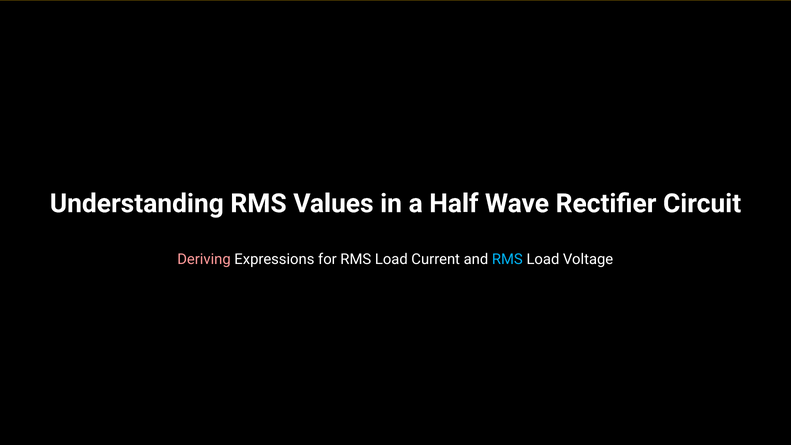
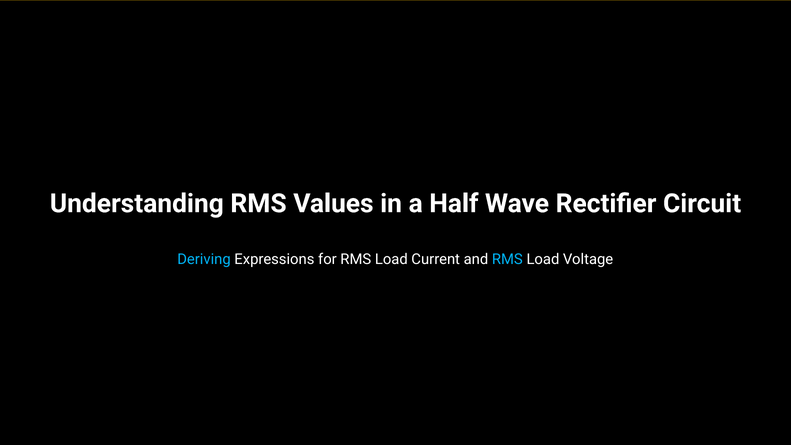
Deriving colour: pink -> light blue
